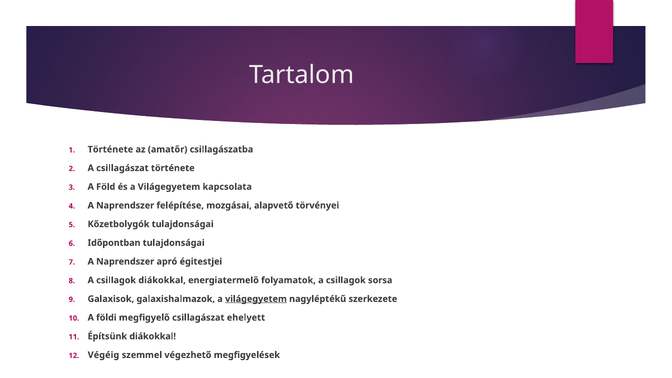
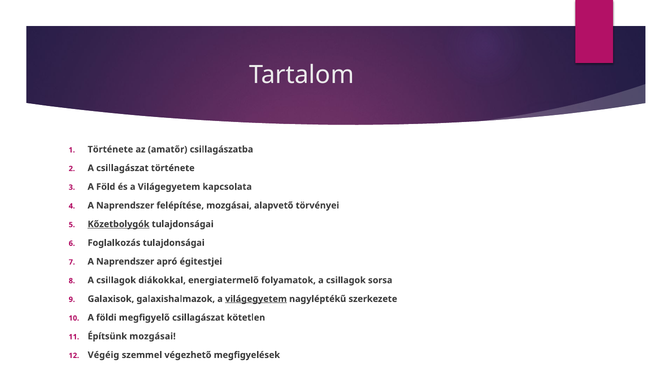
Kőzetbolygók underline: none -> present
Időpontban: Időpontban -> Foglalkozás
ehelyett: ehelyett -> kötetlen
Építsünk diákokkal: diákokkal -> mozgásai
